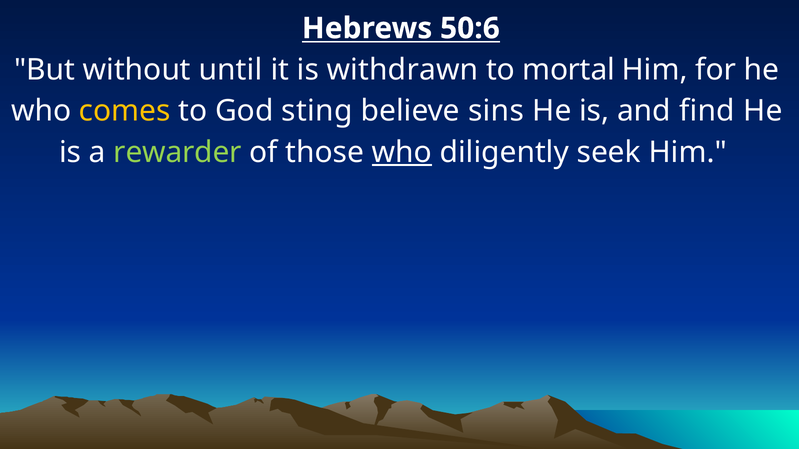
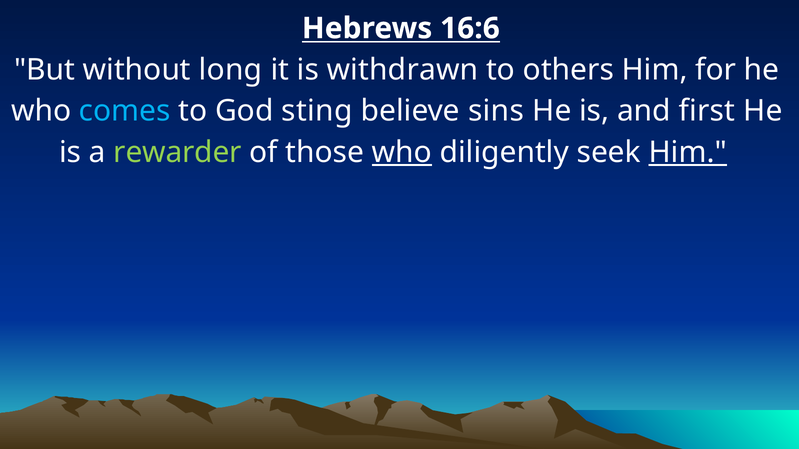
50:6: 50:6 -> 16:6
until: until -> long
mortal: mortal -> others
comes colour: yellow -> light blue
find: find -> first
Him at (688, 152) underline: none -> present
